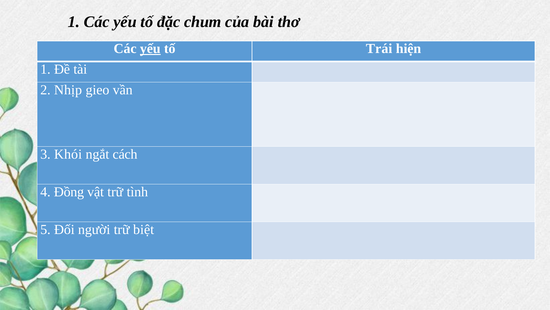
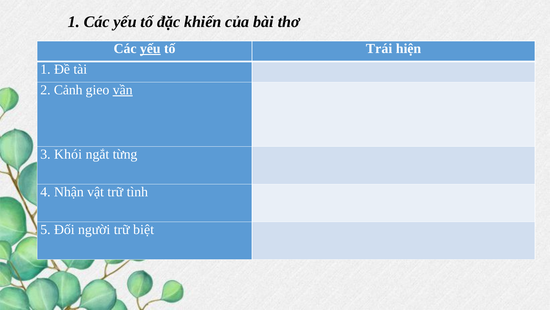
chum: chum -> khiến
Nhịp: Nhịp -> Cảnh
vần underline: none -> present
cách: cách -> từng
Đồng: Đồng -> Nhận
